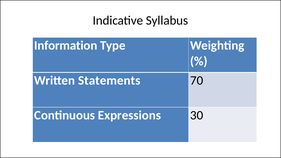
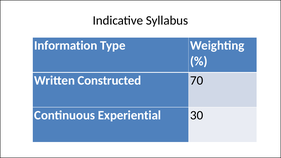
Statements: Statements -> Constructed
Expressions: Expressions -> Experiential
